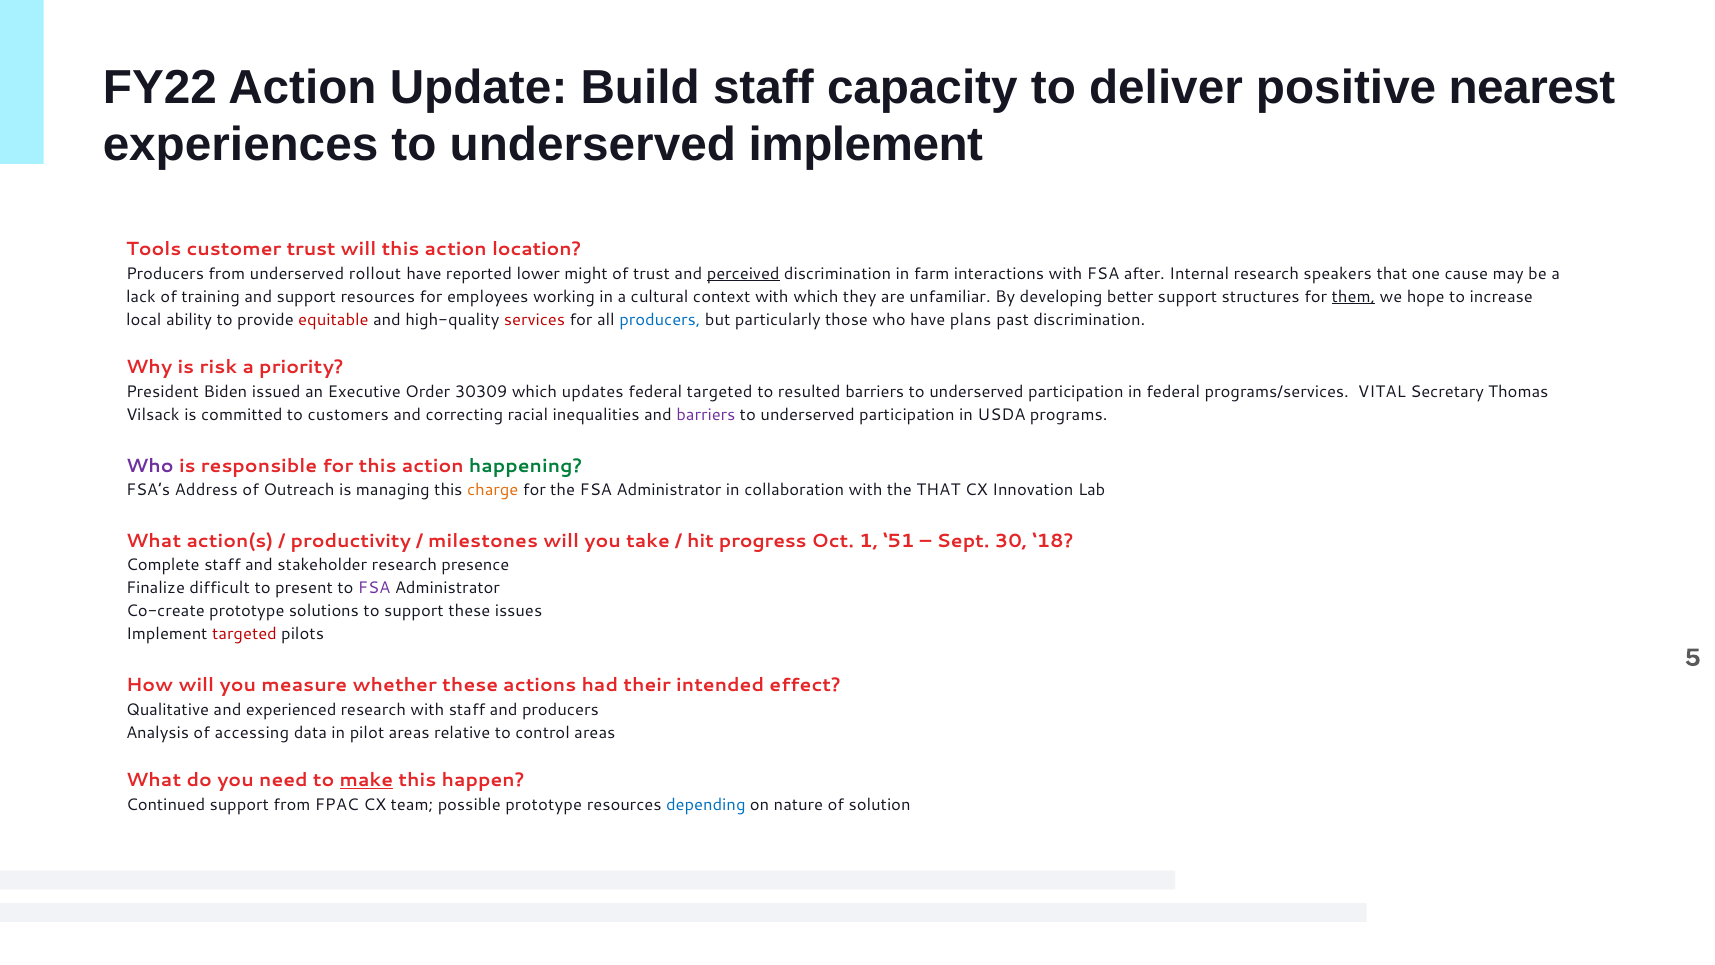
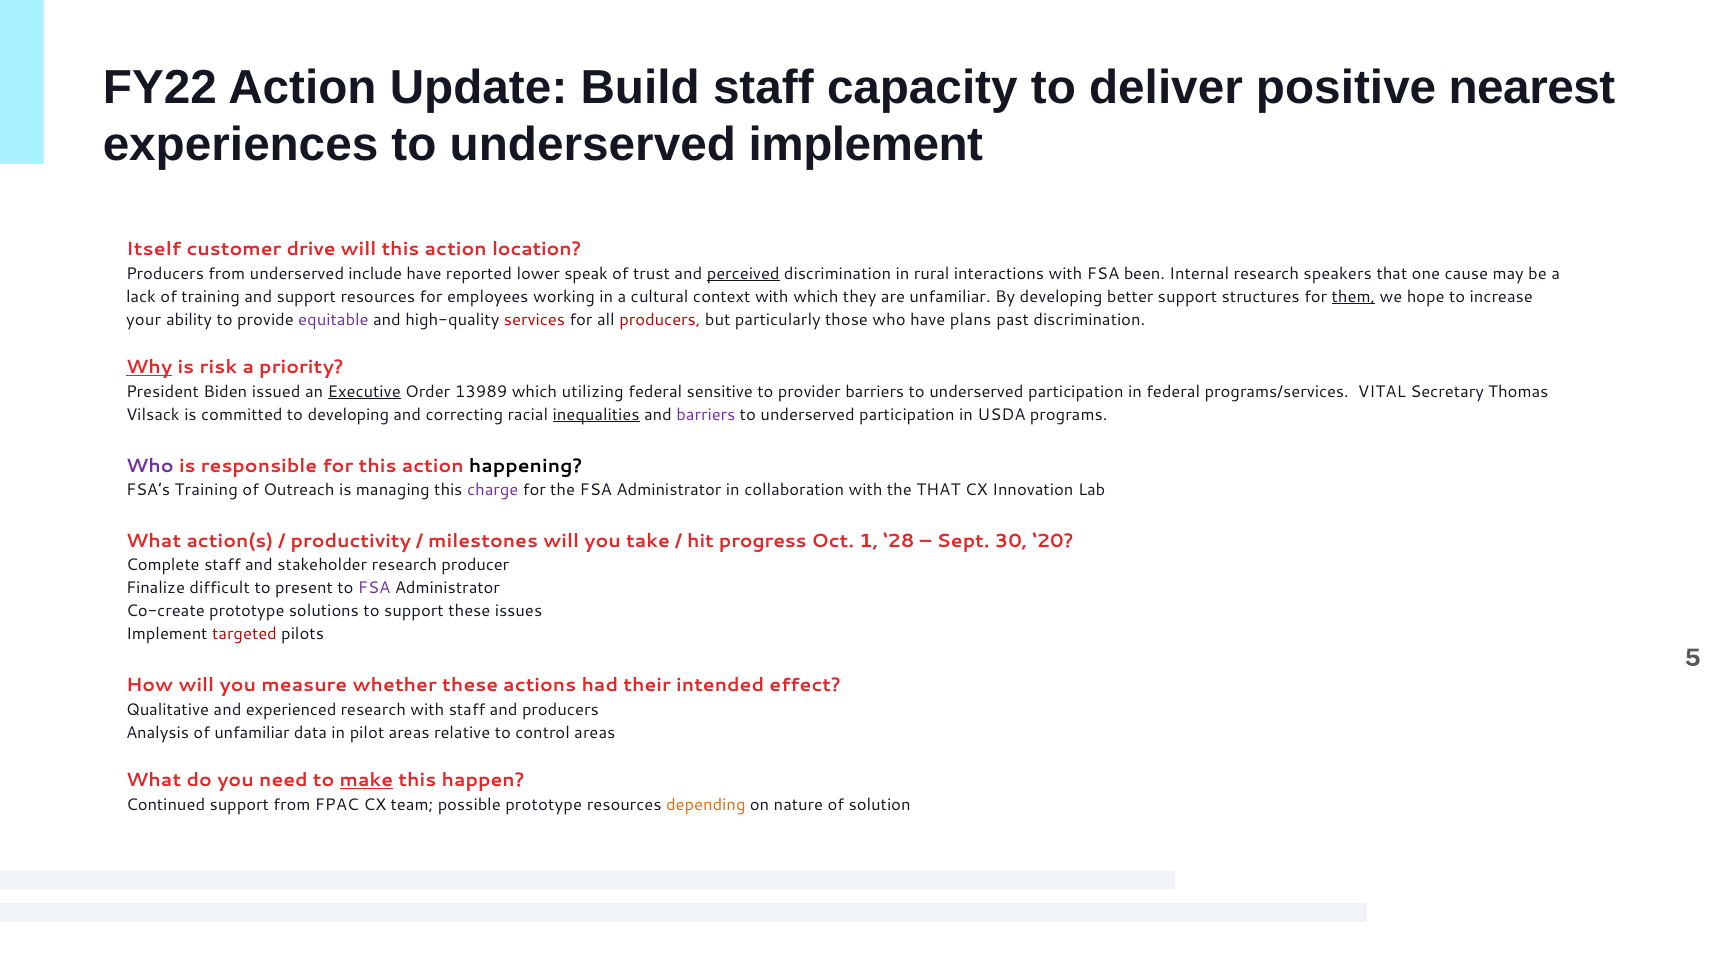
Tools: Tools -> Itself
customer trust: trust -> drive
rollout: rollout -> include
might: might -> speak
farm: farm -> rural
after: after -> been
local: local -> your
equitable colour: red -> purple
producers at (660, 320) colour: blue -> red
Why underline: none -> present
Executive underline: none -> present
30309: 30309 -> 13989
updates: updates -> utilizing
federal targeted: targeted -> sensitive
resulted: resulted -> provider
to customers: customers -> developing
inequalities underline: none -> present
happening colour: green -> black
FSA’s Address: Address -> Training
charge colour: orange -> purple
51: 51 -> 28
18: 18 -> 20
presence: presence -> producer
of accessing: accessing -> unfamiliar
depending colour: blue -> orange
